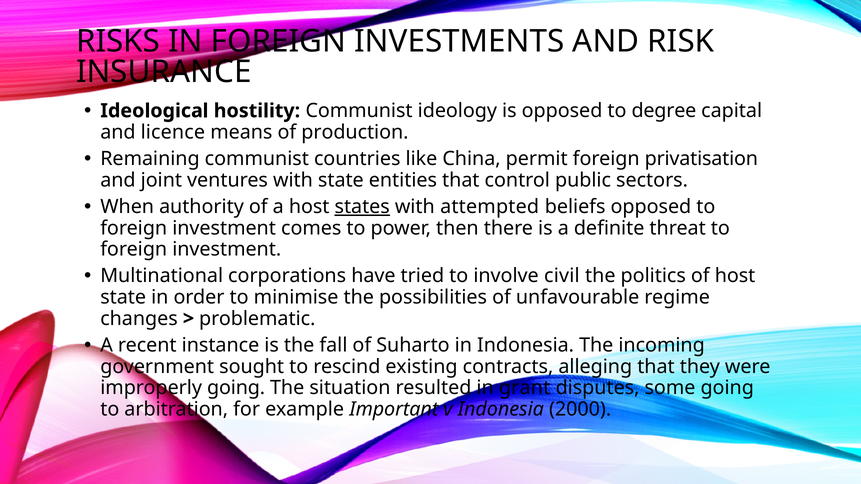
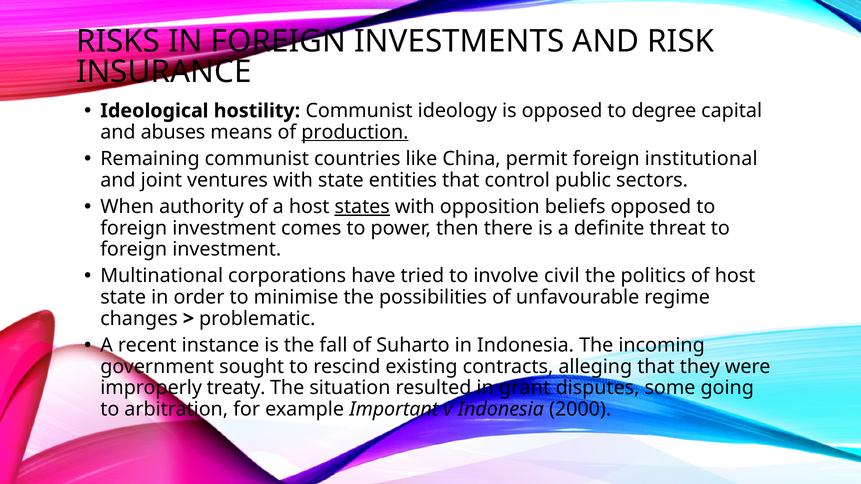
licence: licence -> abuses
production underline: none -> present
privatisation: privatisation -> institutional
attempted: attempted -> opposition
improperly going: going -> treaty
